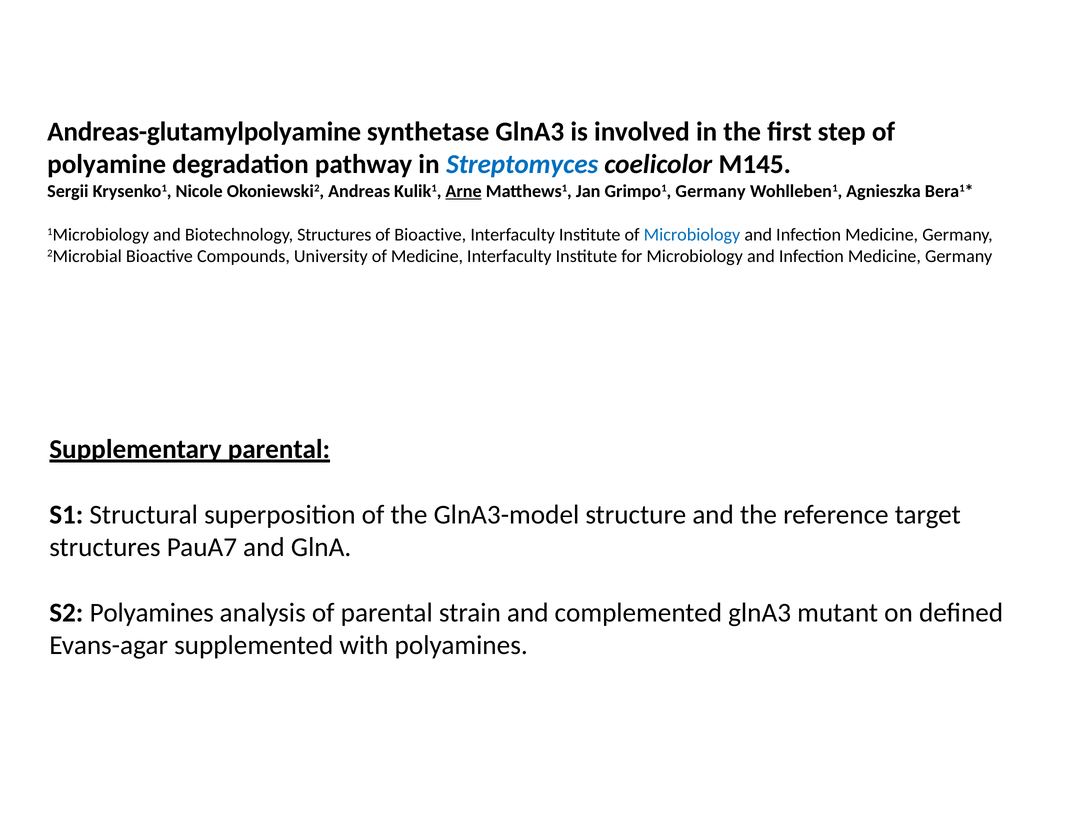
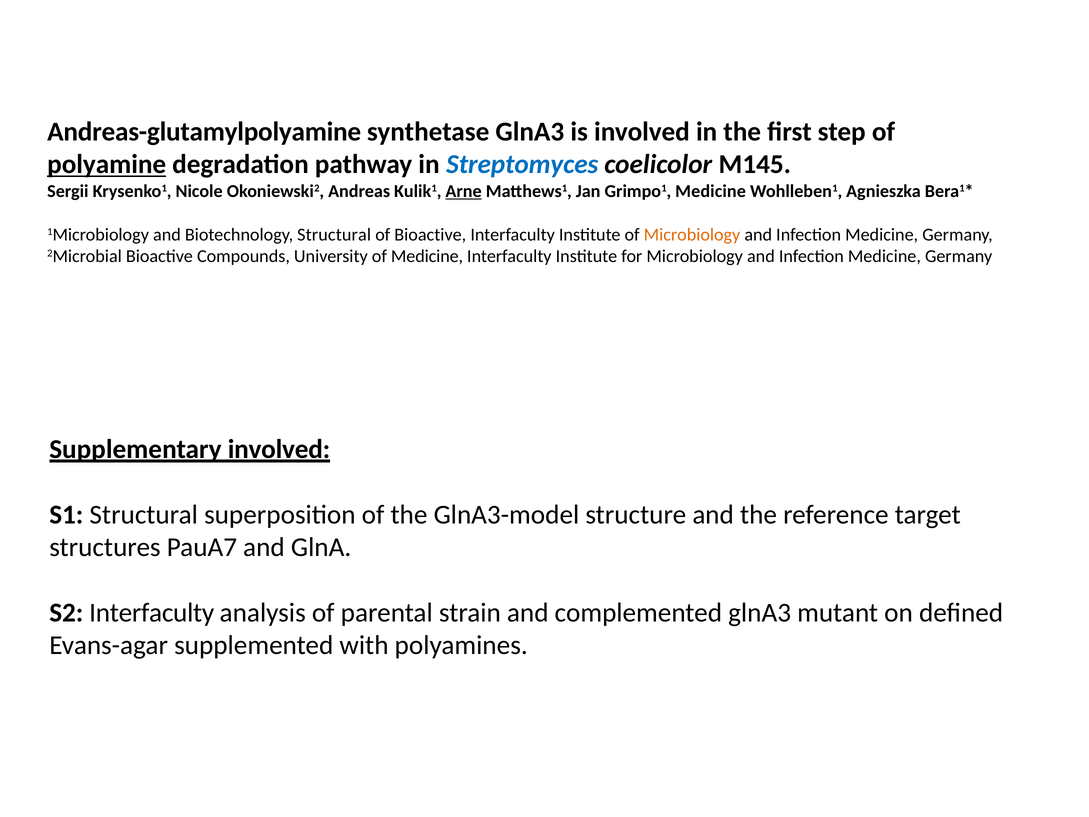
polyamine underline: none -> present
Grimpo1 Germany: Germany -> Medicine
Biotechnology Structures: Structures -> Structural
Microbiology at (692, 235) colour: blue -> orange
Supplementary parental: parental -> involved
S2 Polyamines: Polyamines -> Interfaculty
